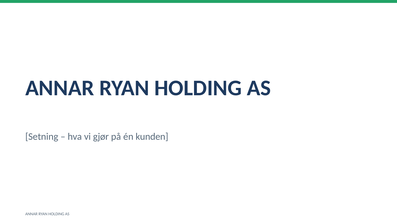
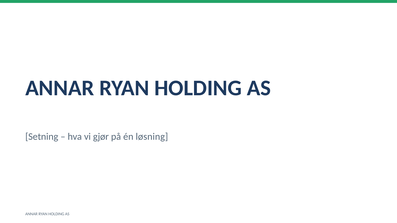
kunden: kunden -> løsning
